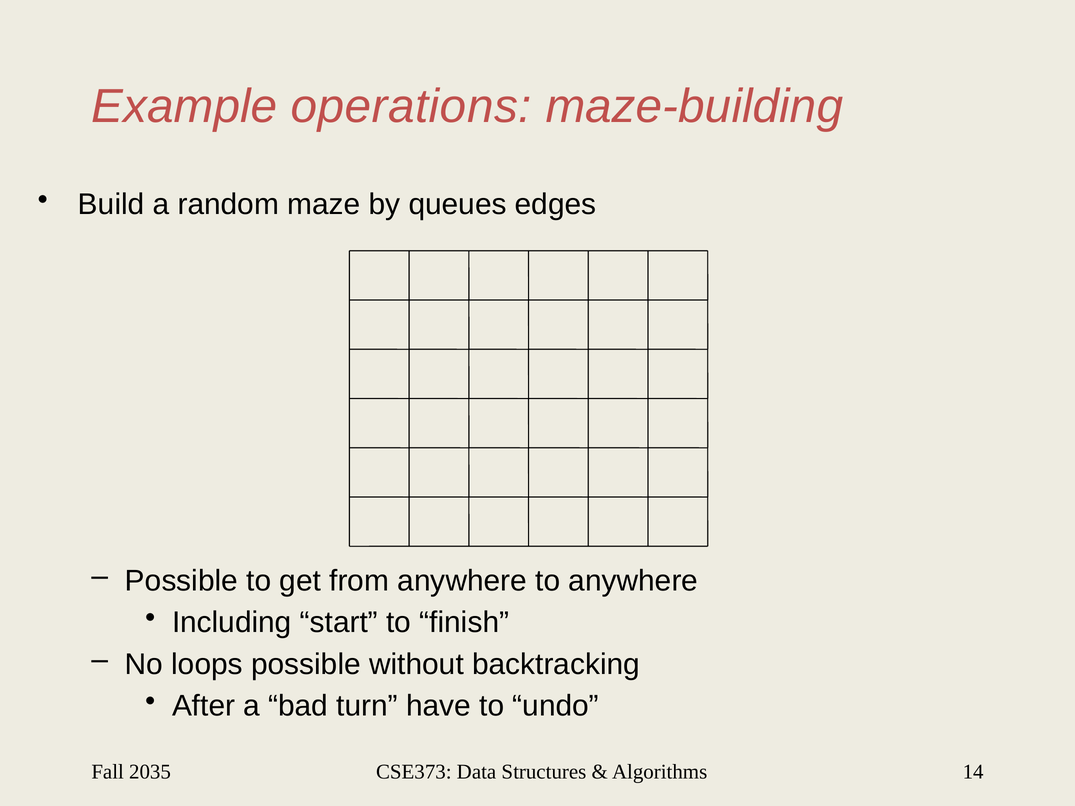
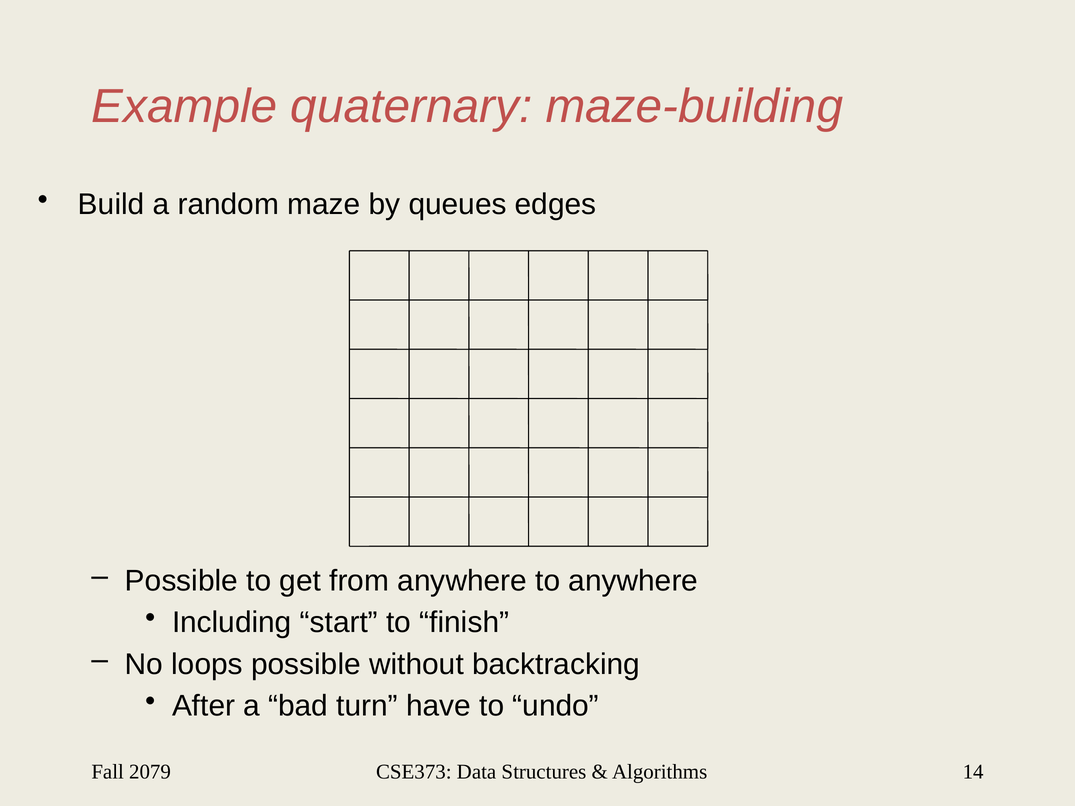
operations: operations -> quaternary
2035: 2035 -> 2079
